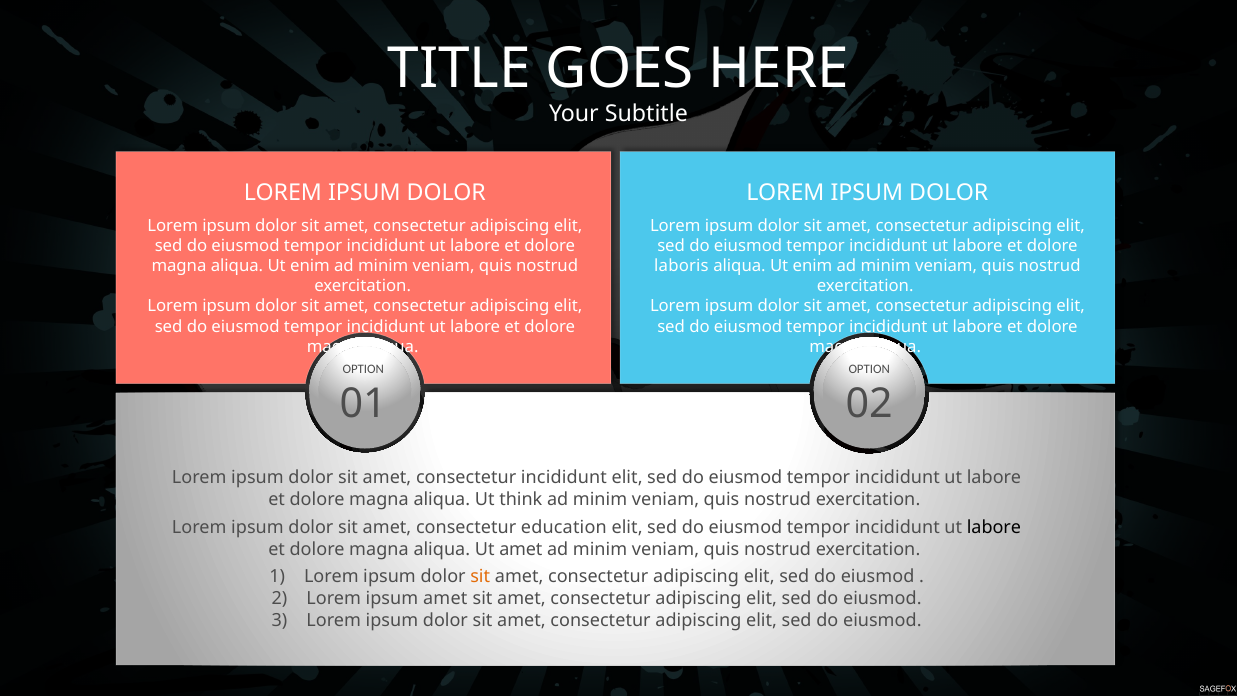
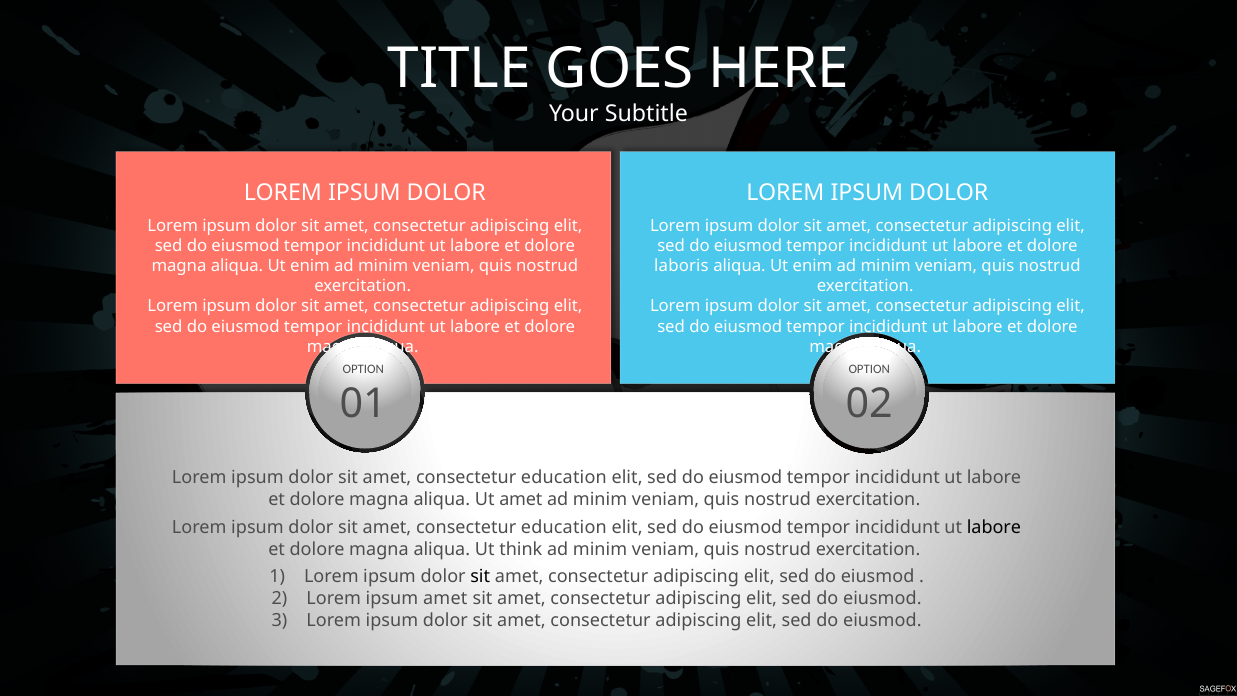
incididunt at (564, 478): incididunt -> education
Ut think: think -> amet
Ut amet: amet -> think
sit at (480, 577) colour: orange -> black
